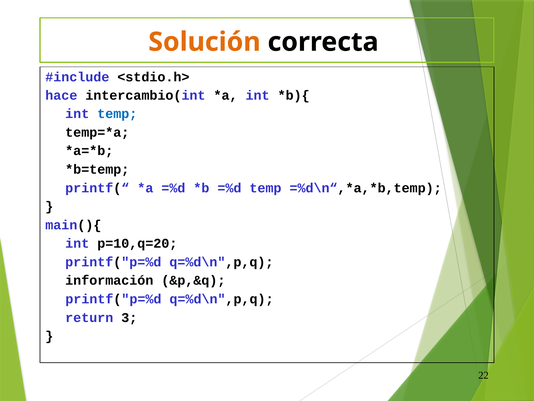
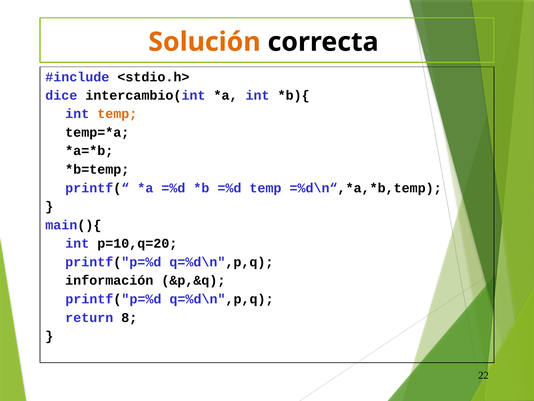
hace: hace -> dice
temp at (117, 114) colour: blue -> orange
3: 3 -> 8
